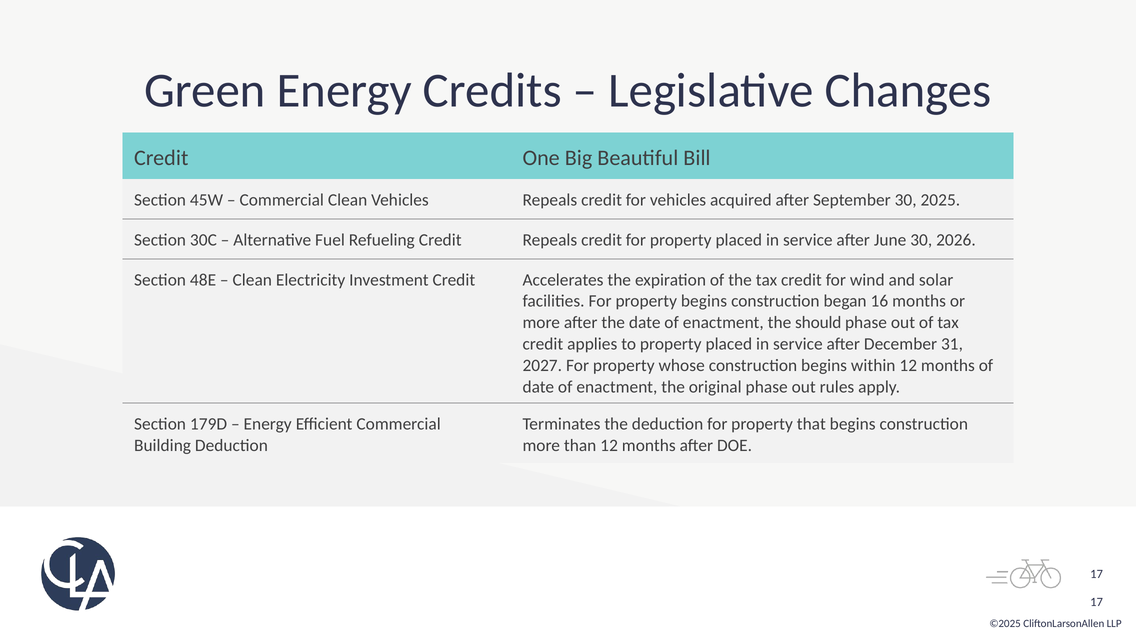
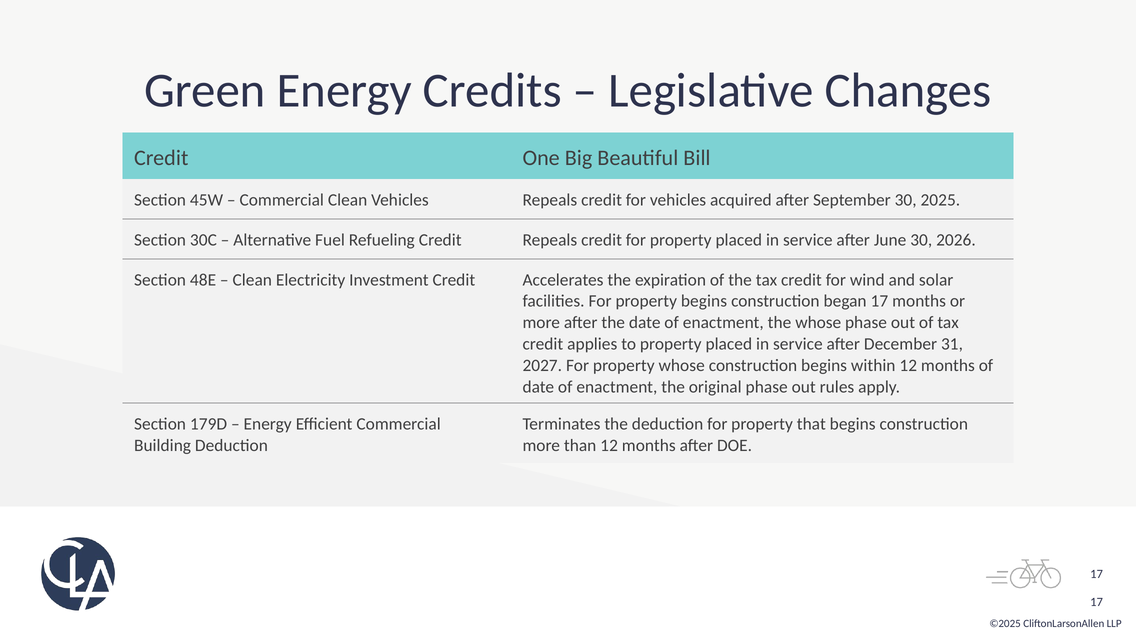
began 16: 16 -> 17
the should: should -> whose
